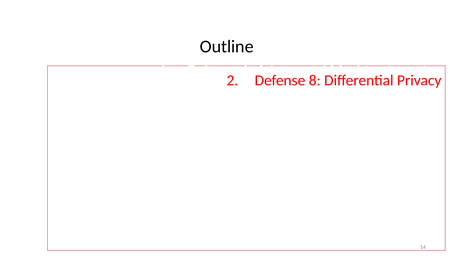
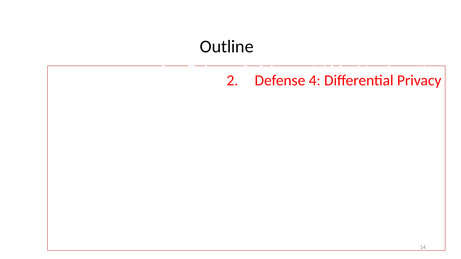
Defense 8: 8 -> 4
